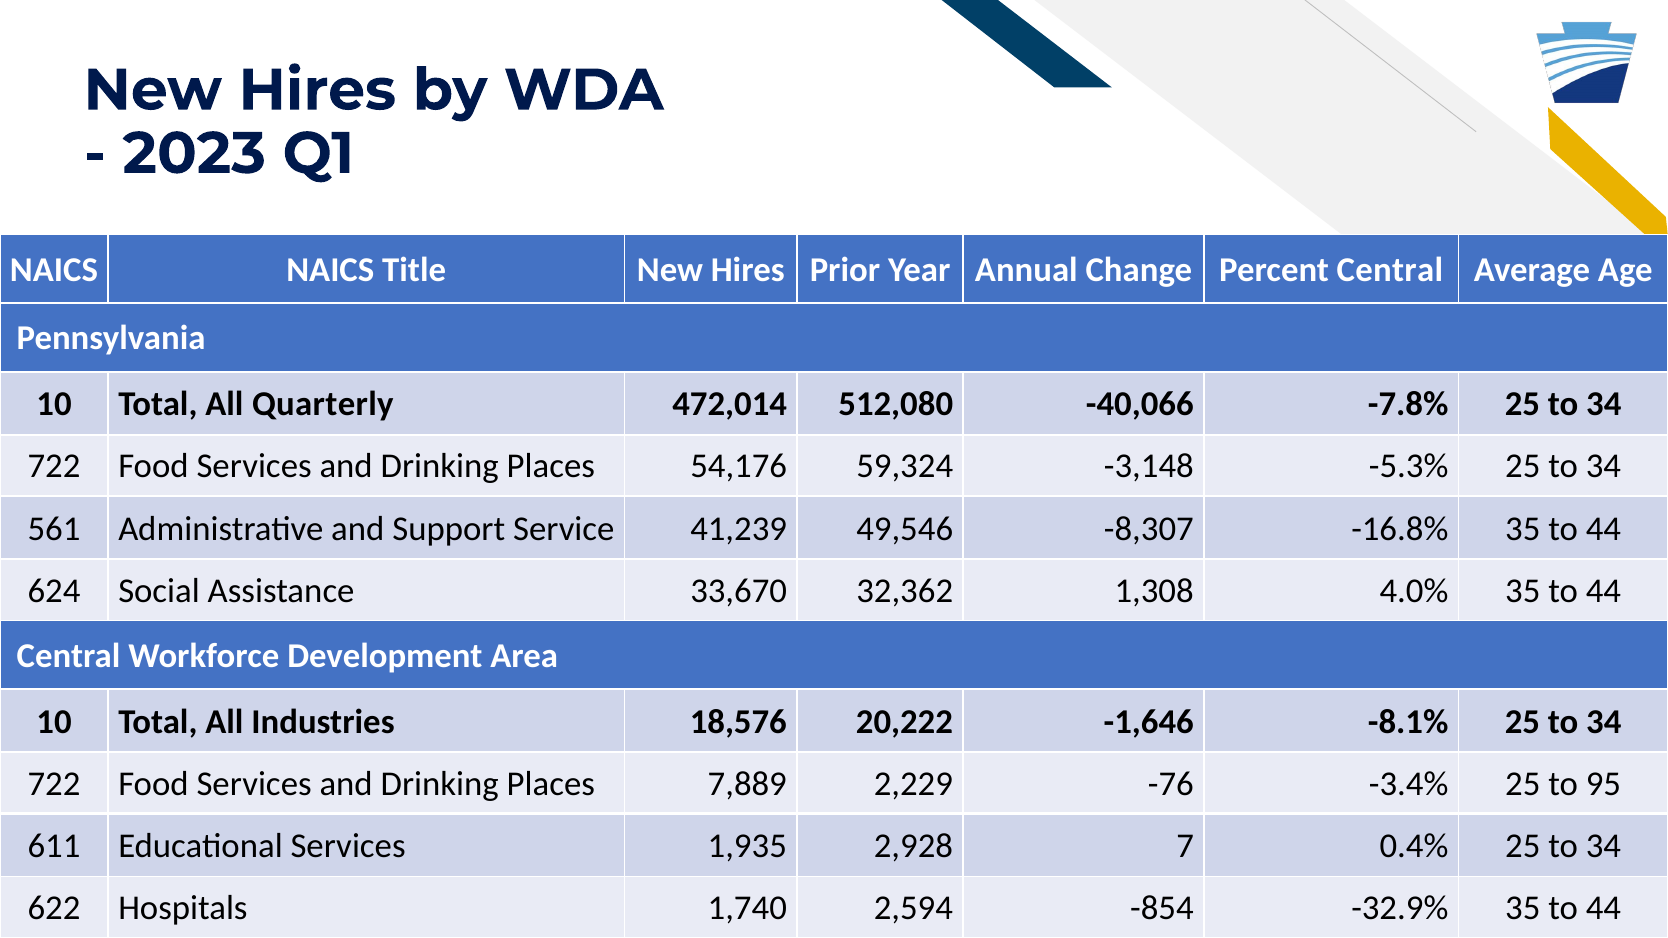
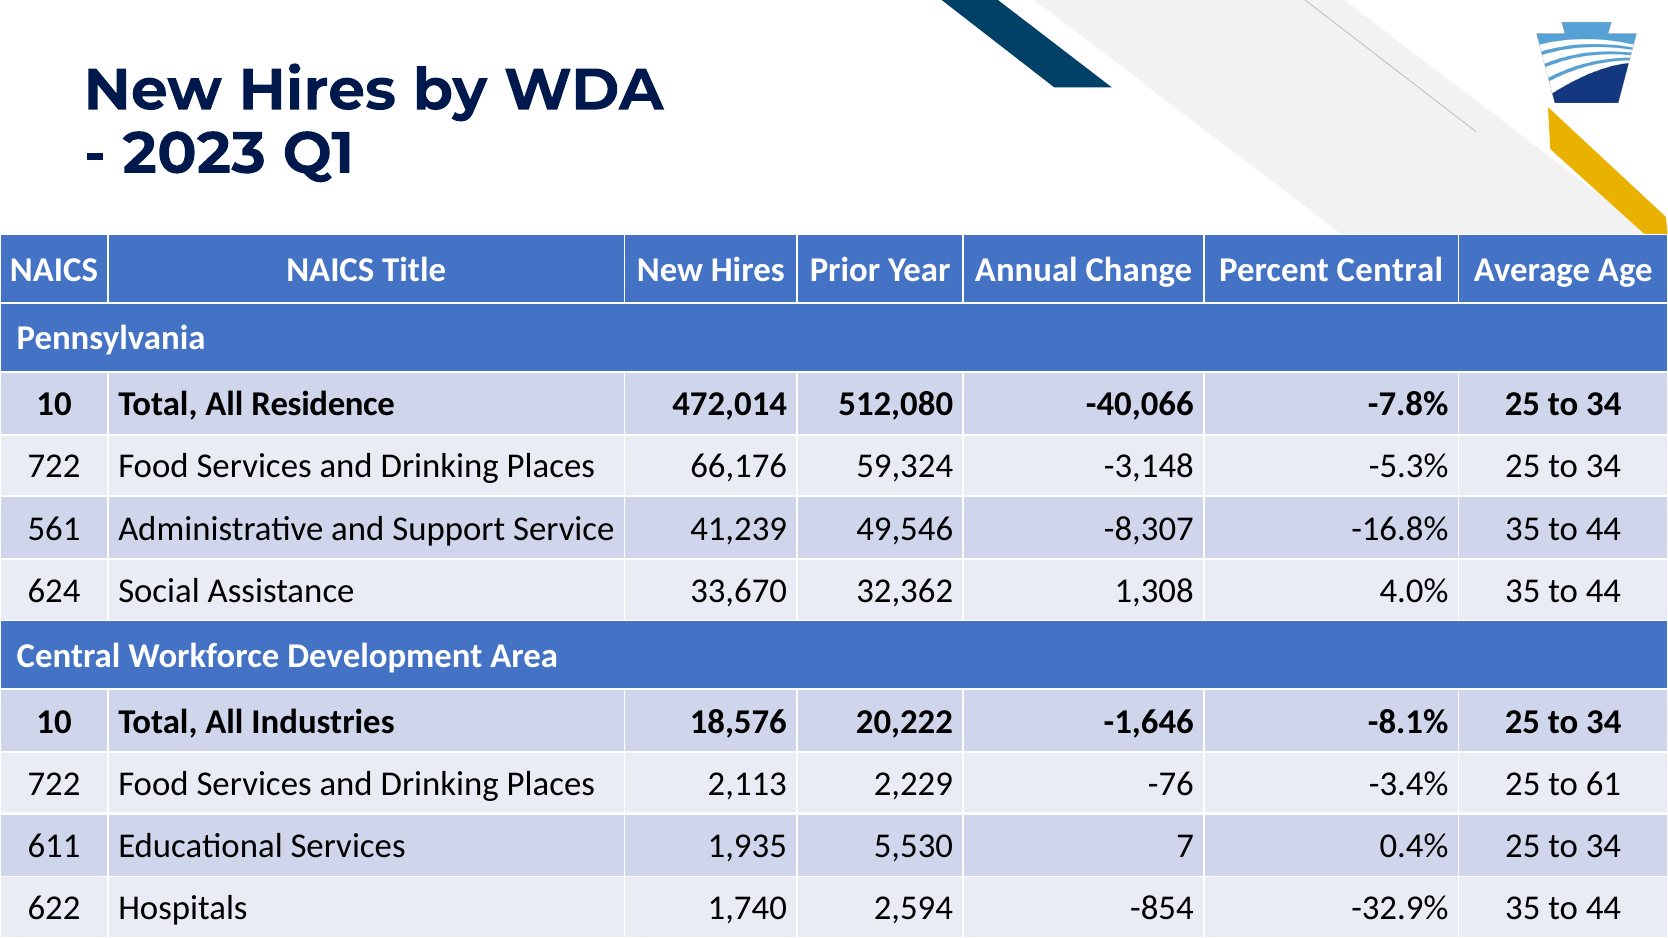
Quarterly: Quarterly -> Residence
54,176: 54,176 -> 66,176
7,889: 7,889 -> 2,113
95: 95 -> 61
2,928: 2,928 -> 5,530
